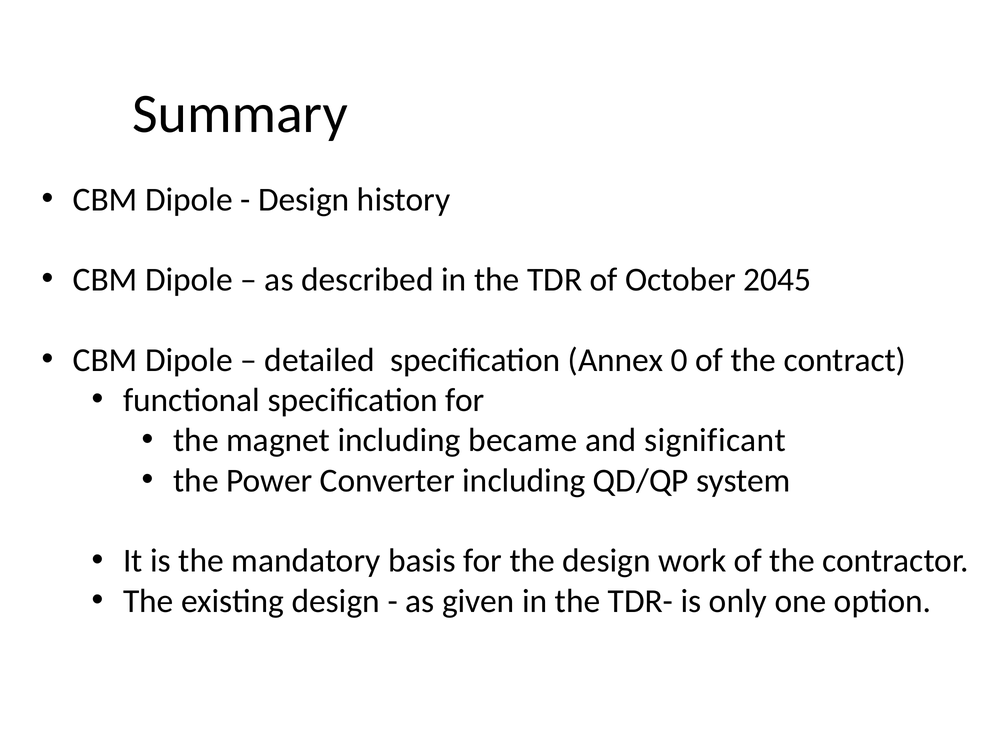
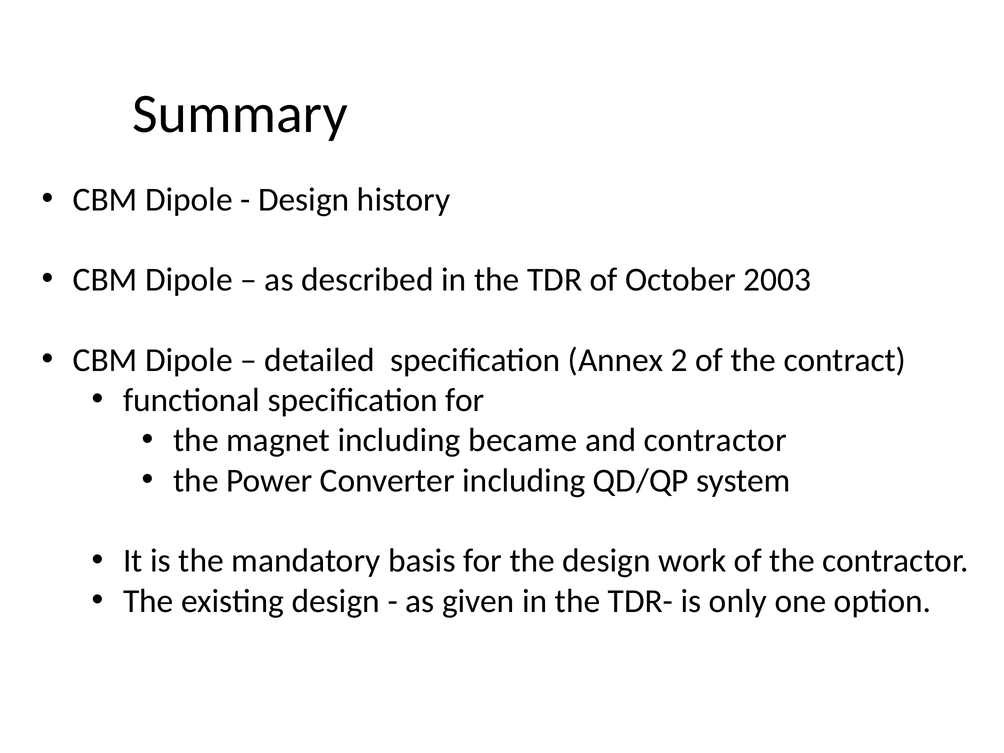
2045: 2045 -> 2003
0: 0 -> 2
and significant: significant -> contractor
